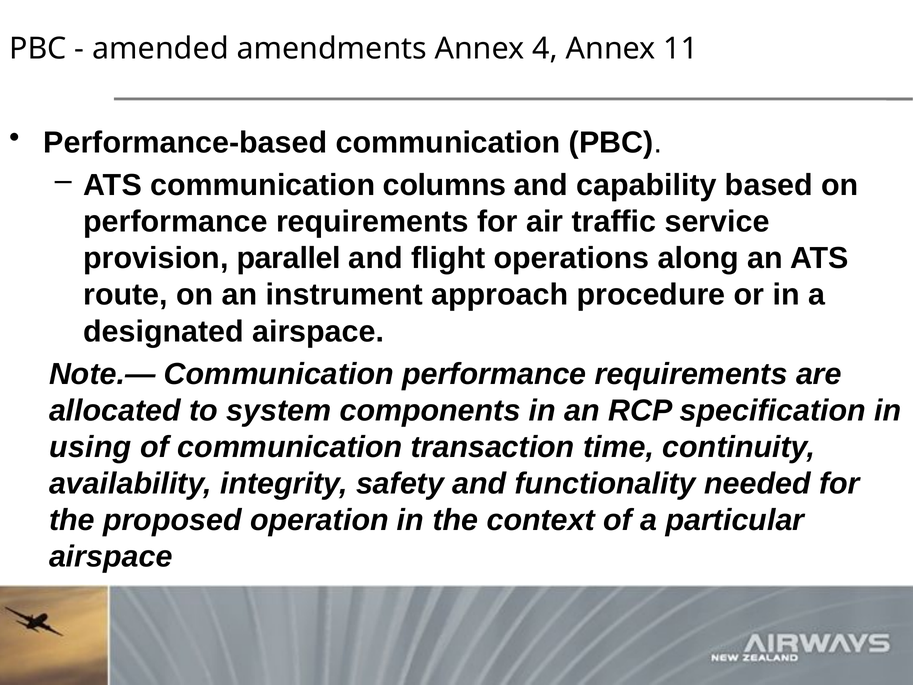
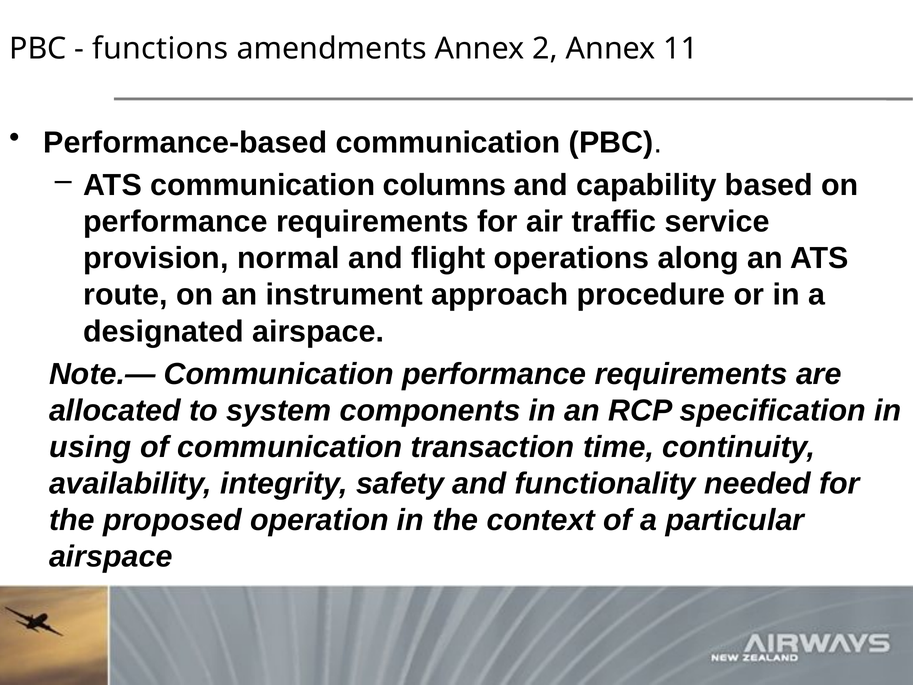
amended: amended -> functions
4: 4 -> 2
parallel: parallel -> normal
